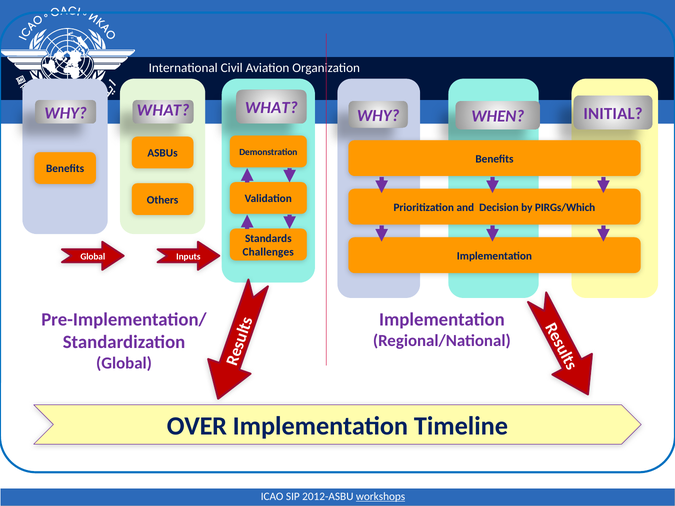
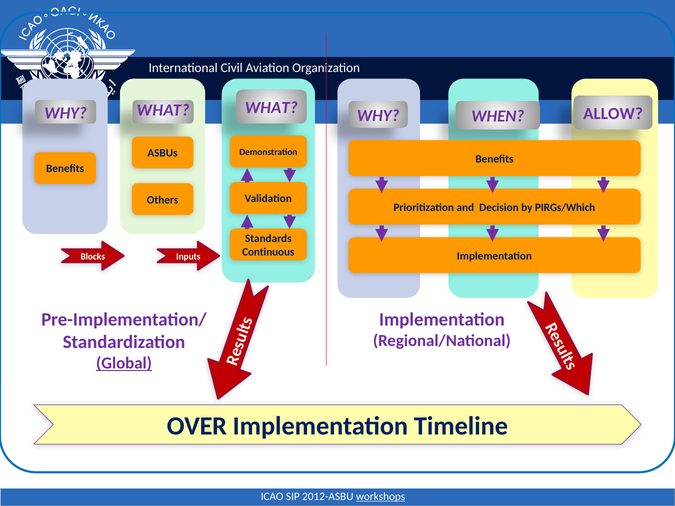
INITIAL: INITIAL -> ALLOW
Challenges: Challenges -> Continuous
Global at (93, 257): Global -> Blocks
Global at (124, 363) underline: none -> present
